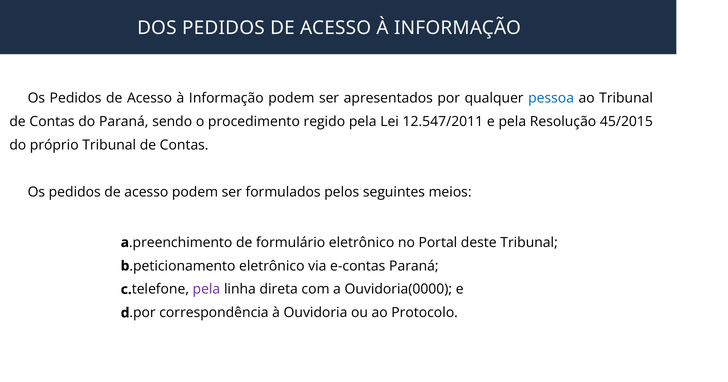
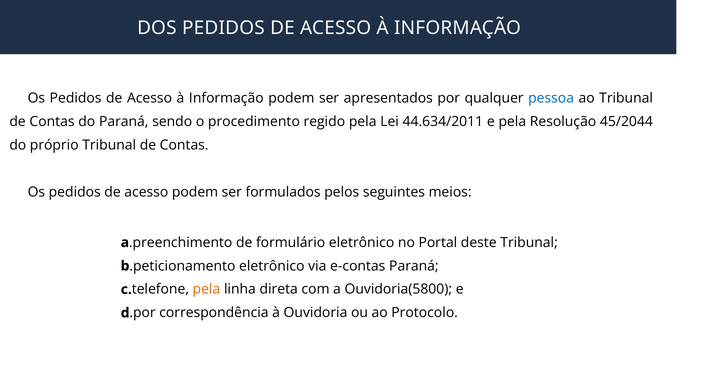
12.547/2011: 12.547/2011 -> 44.634/2011
45/2015: 45/2015 -> 45/2044
pela at (206, 289) colour: purple -> orange
Ouvidoria(0000: Ouvidoria(0000 -> Ouvidoria(5800
